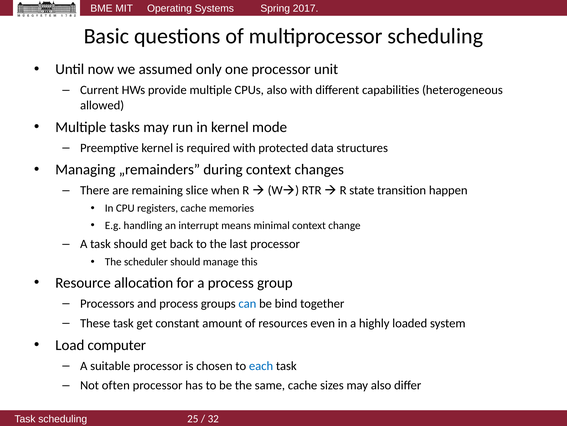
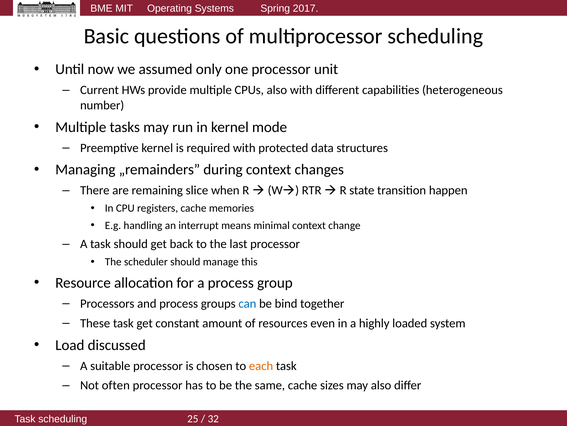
allowed: allowed -> number
computer: computer -> discussed
each colour: blue -> orange
